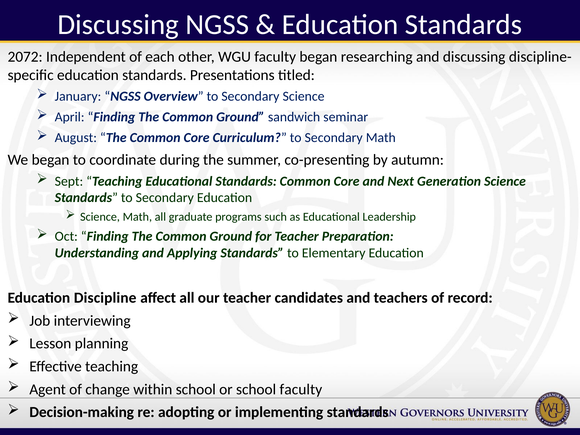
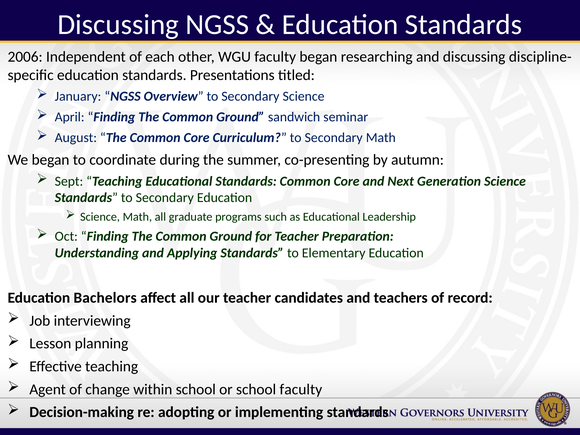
2072: 2072 -> 2006
Discipline: Discipline -> Bachelors
